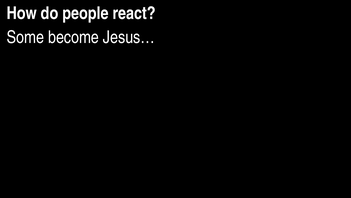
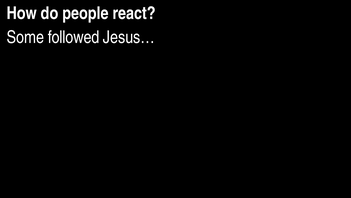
become: become -> followed
